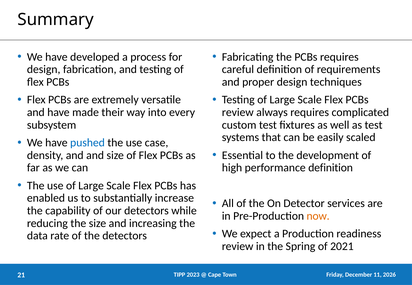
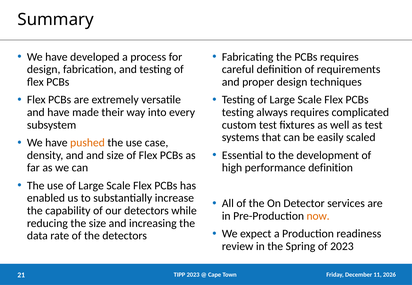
review at (238, 112): review -> testing
pushed colour: blue -> orange
of 2021: 2021 -> 2023
